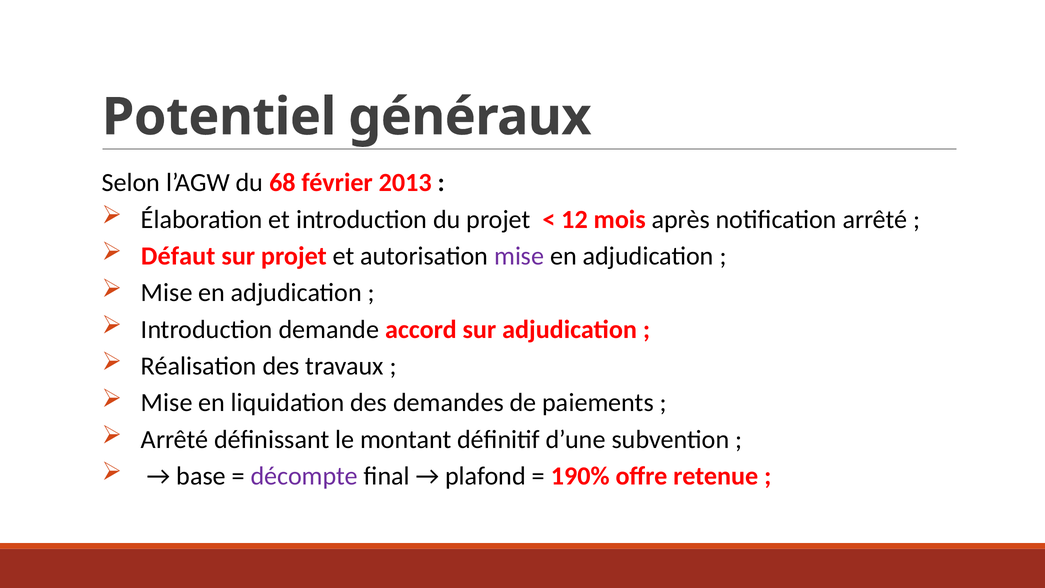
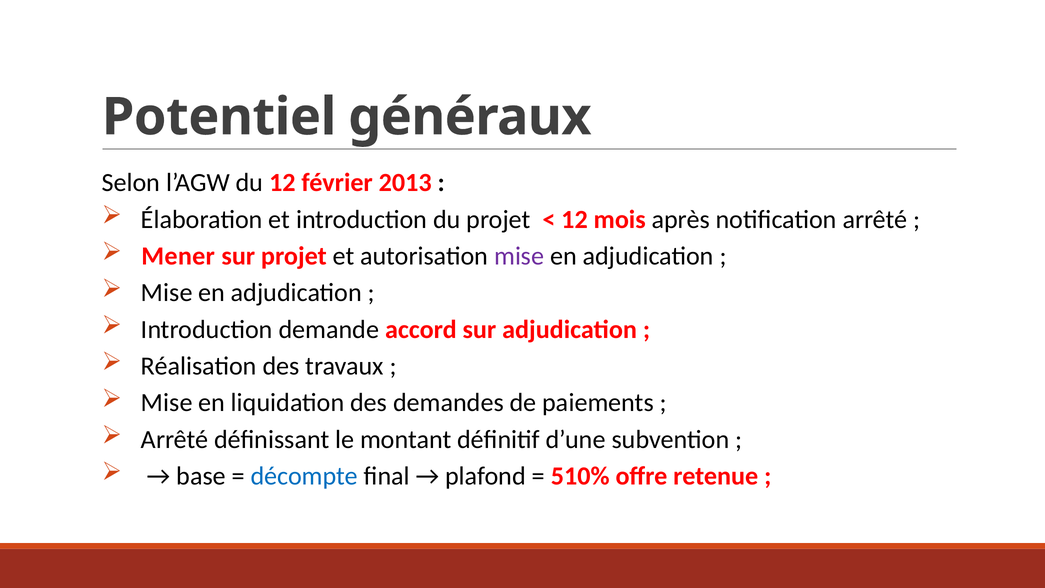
du 68: 68 -> 12
Défaut: Défaut -> Mener
décompte colour: purple -> blue
190%: 190% -> 510%
